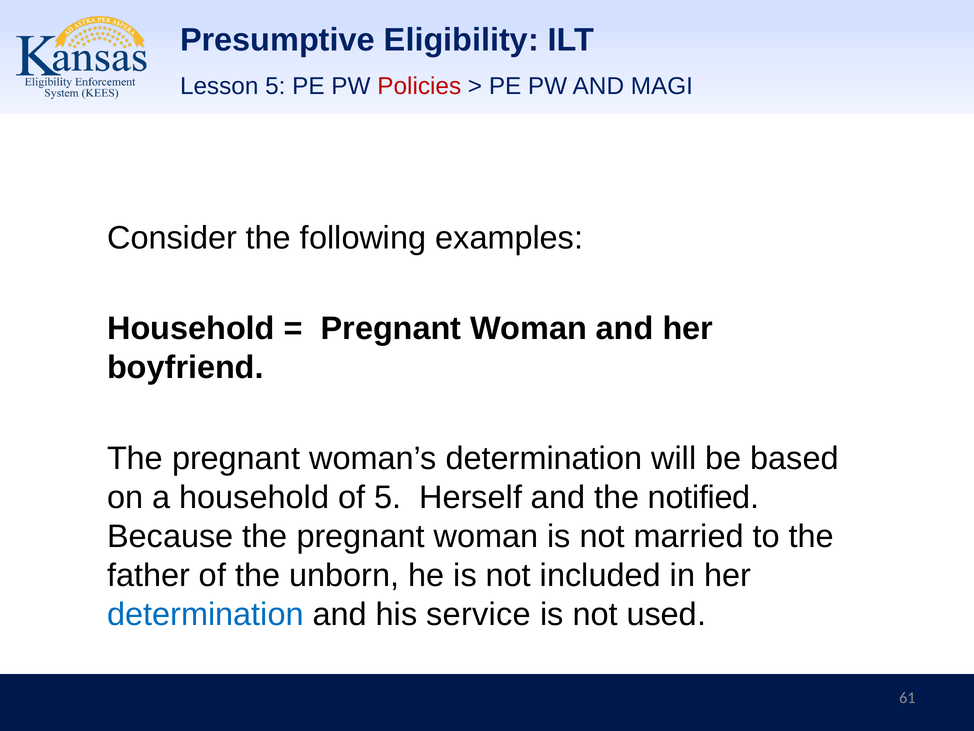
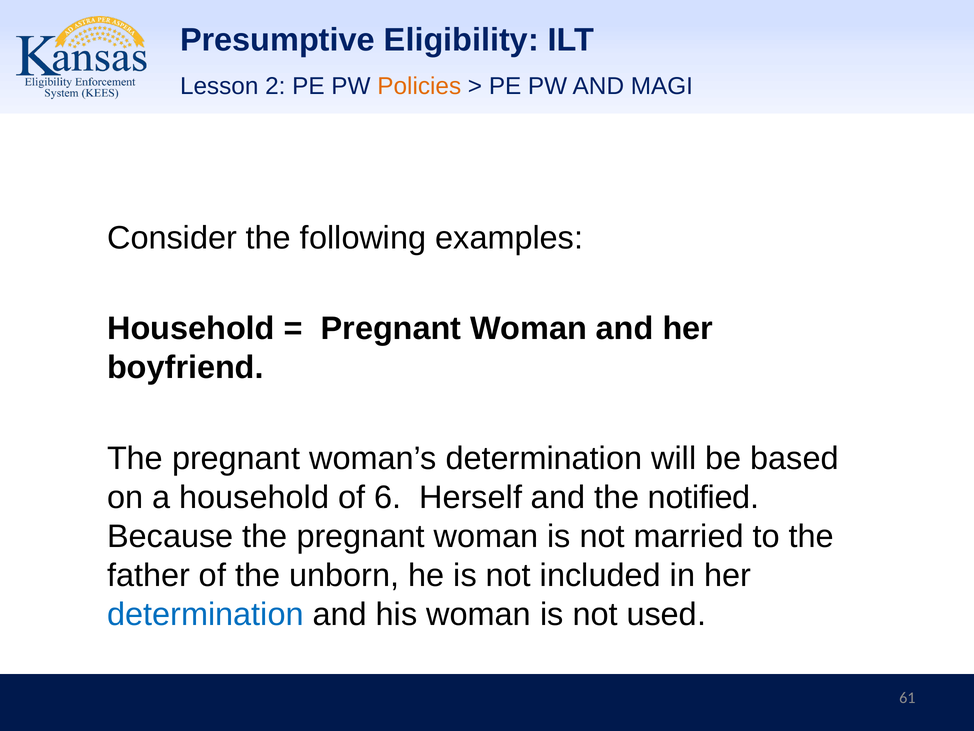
Lesson 5: 5 -> 2
Policies colour: red -> orange
of 5: 5 -> 6
his service: service -> woman
